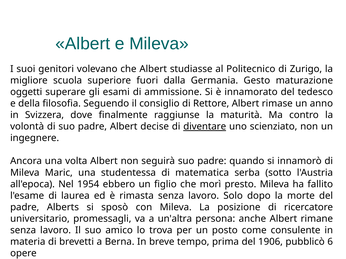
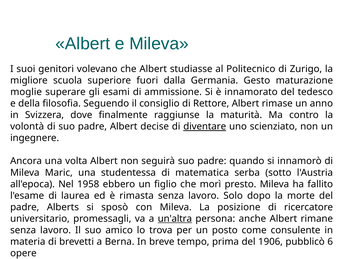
oggetti: oggetti -> moglie
1954: 1954 -> 1958
un'altra underline: none -> present
